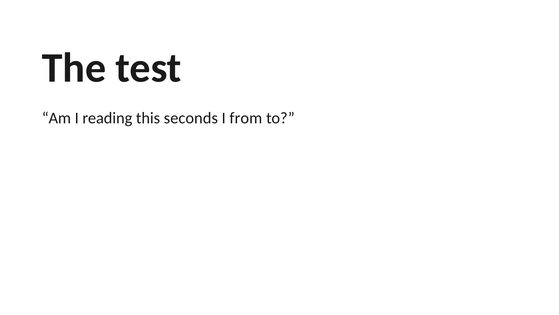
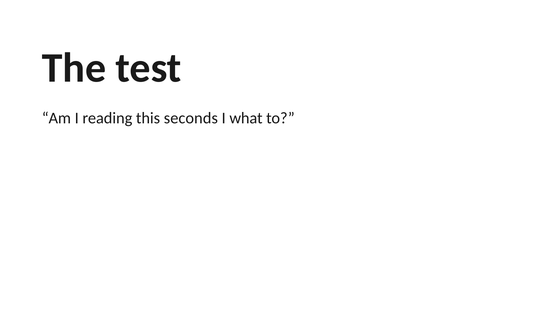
from: from -> what
